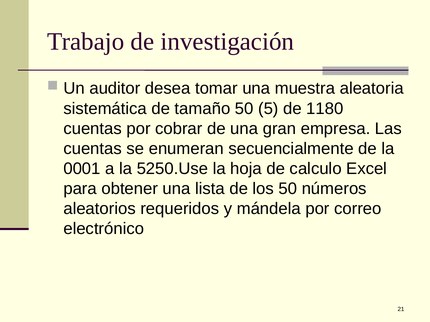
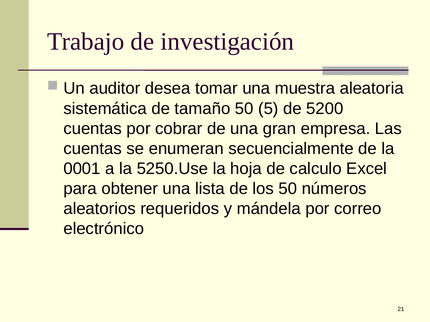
1180: 1180 -> 5200
